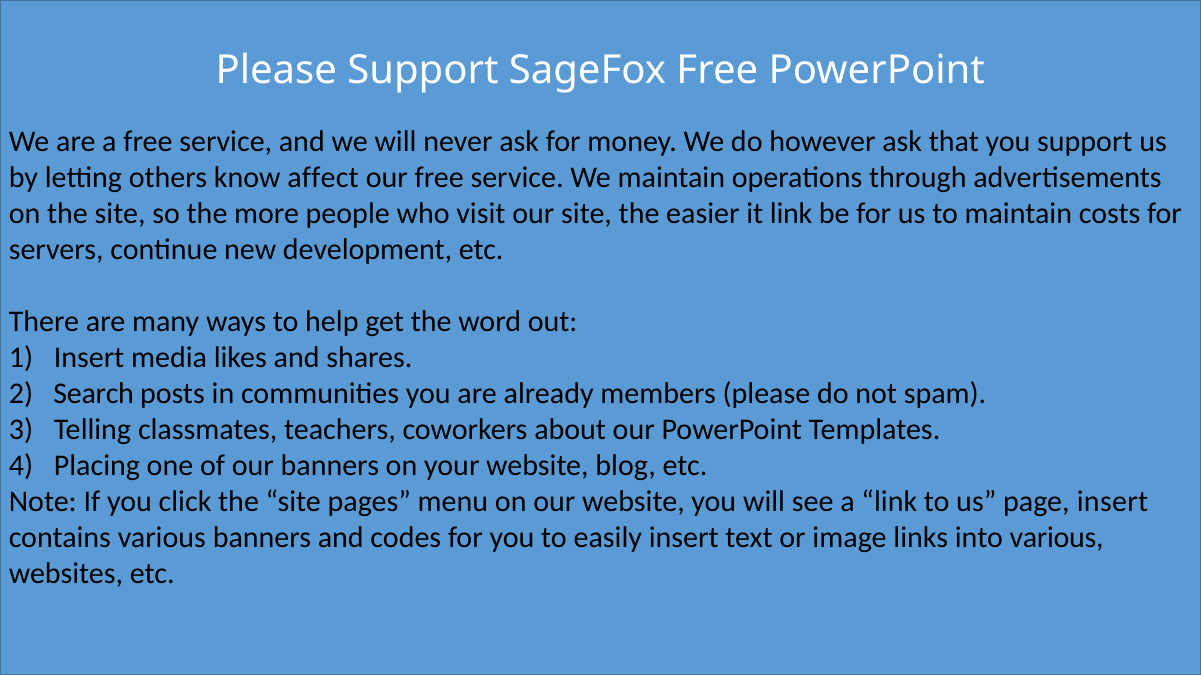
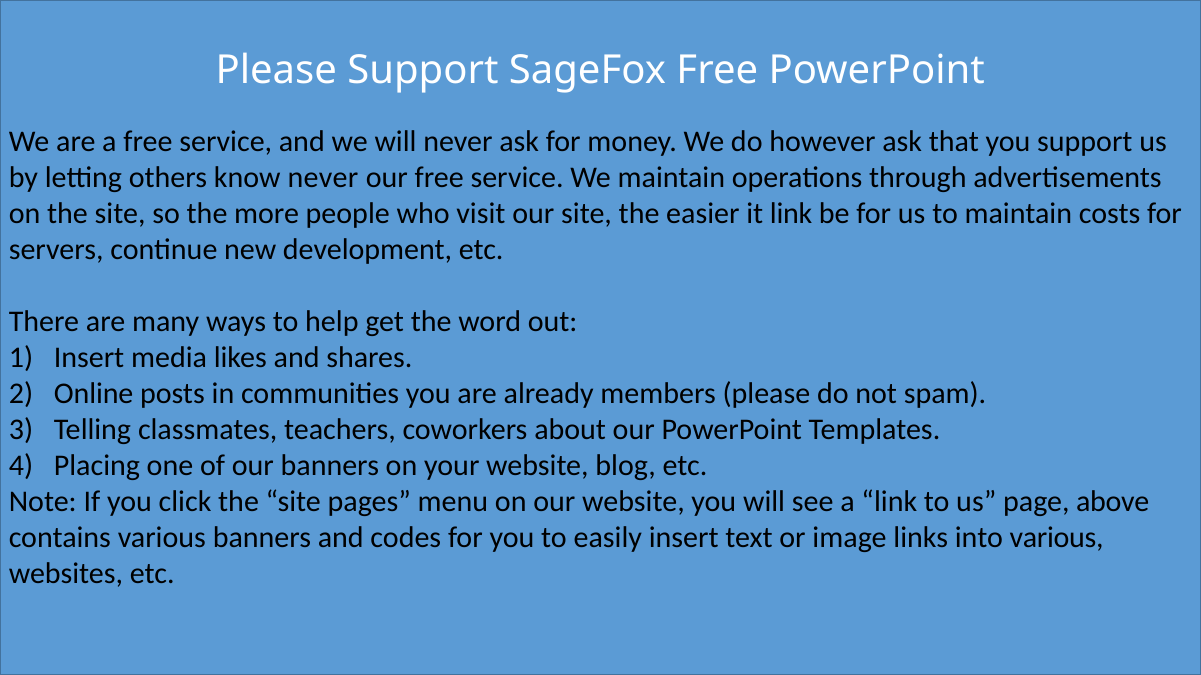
know affect: affect -> never
Search: Search -> Online
page insert: insert -> above
